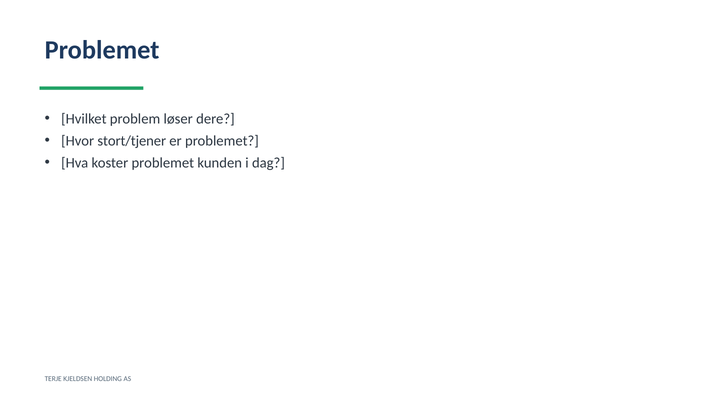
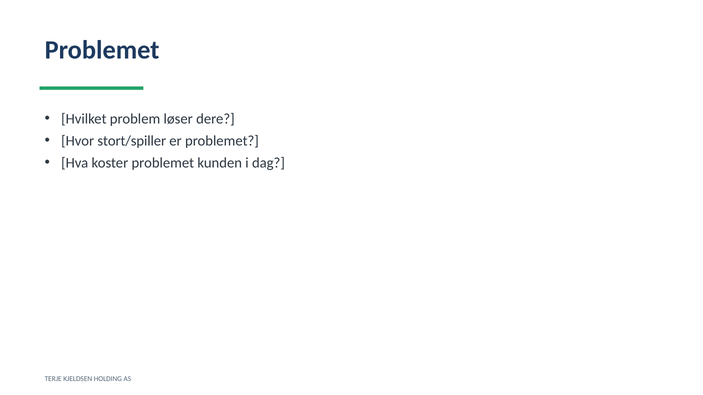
stort/tjener: stort/tjener -> stort/spiller
